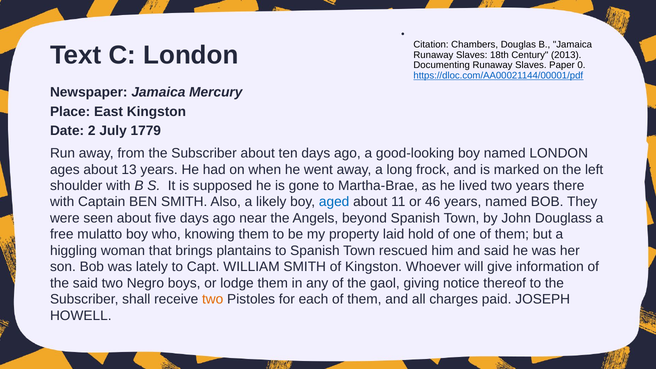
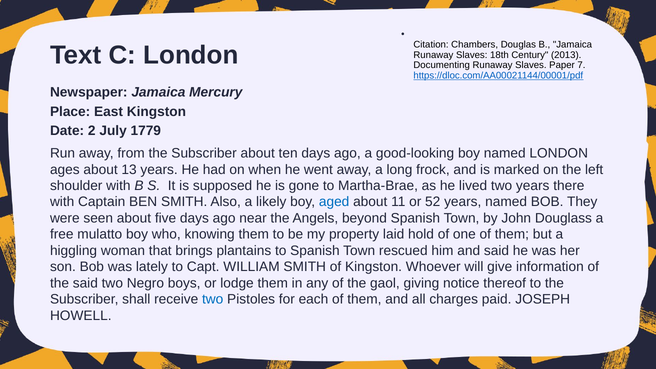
0: 0 -> 7
46: 46 -> 52
two at (213, 299) colour: orange -> blue
